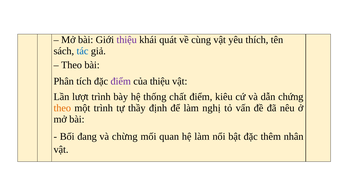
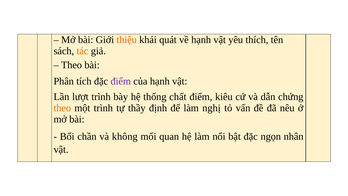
thiệu at (127, 40) colour: purple -> orange
về cùng: cùng -> hạnh
tác colour: blue -> orange
của thiệu: thiệu -> hạnh
đang: đang -> chần
chừng: chừng -> không
thêm: thêm -> ngọn
